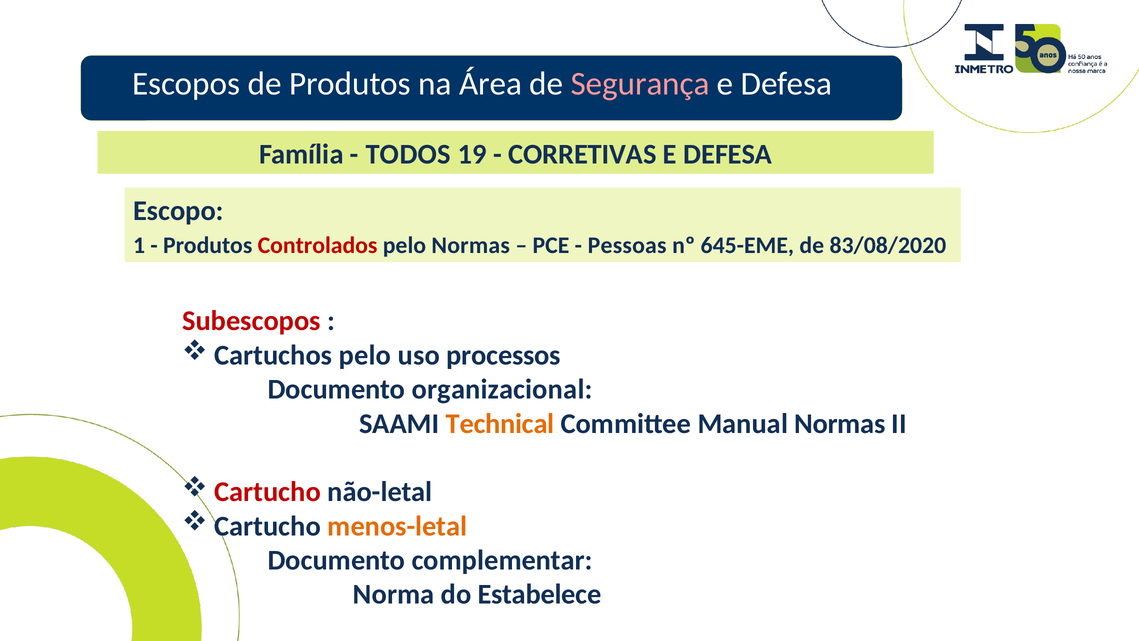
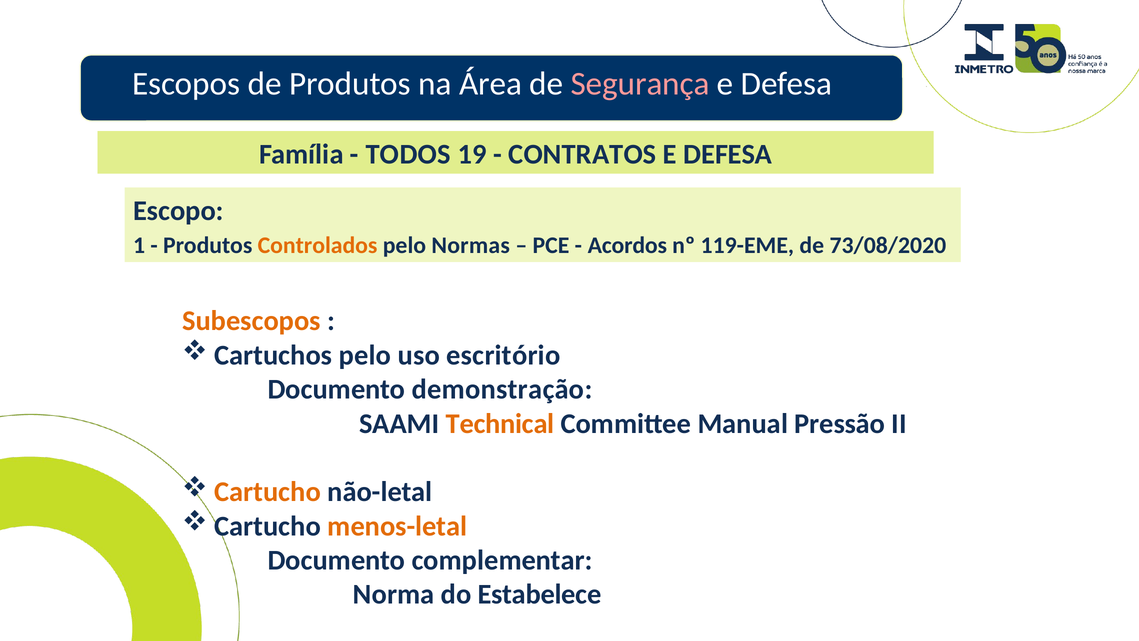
CORRETIVAS: CORRETIVAS -> CONTRATOS
Controlados colour: red -> orange
Pessoas: Pessoas -> Acordos
645-EME: 645-EME -> 119-EME
83/08/2020: 83/08/2020 -> 73/08/2020
Subescopos colour: red -> orange
processos: processos -> escritório
organizacional: organizacional -> demonstração
Manual Normas: Normas -> Pressão
Cartucho at (268, 492) colour: red -> orange
